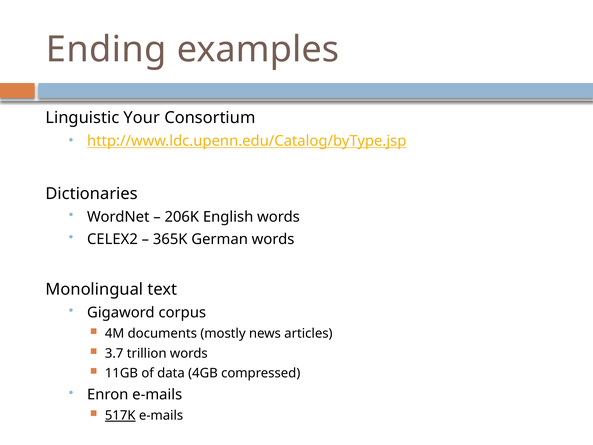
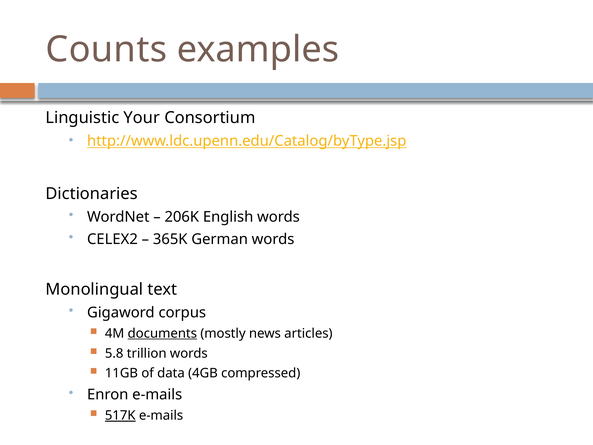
Ending: Ending -> Counts
documents underline: none -> present
3.7: 3.7 -> 5.8
